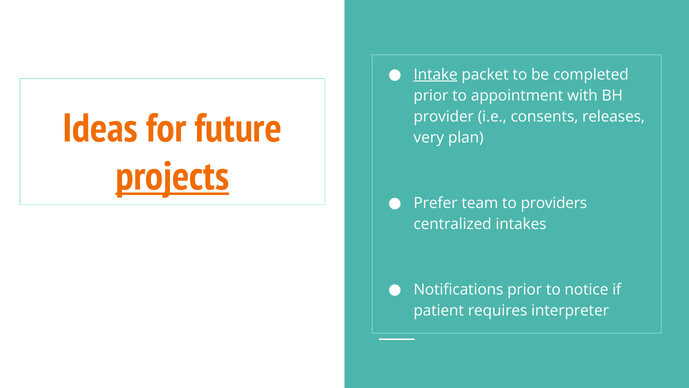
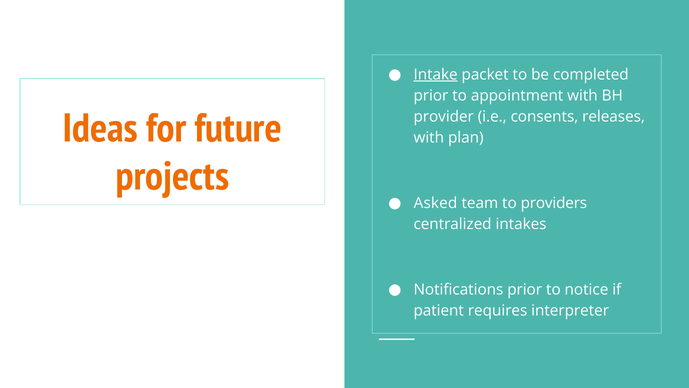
very at (429, 138): very -> with
projects underline: present -> none
Prefer: Prefer -> Asked
